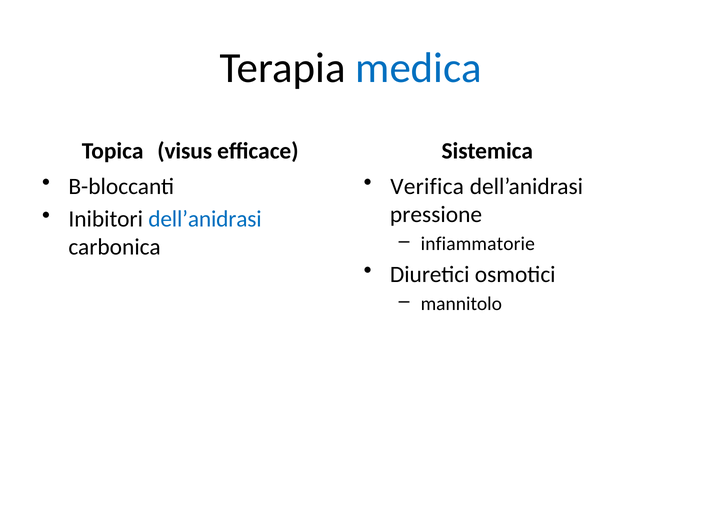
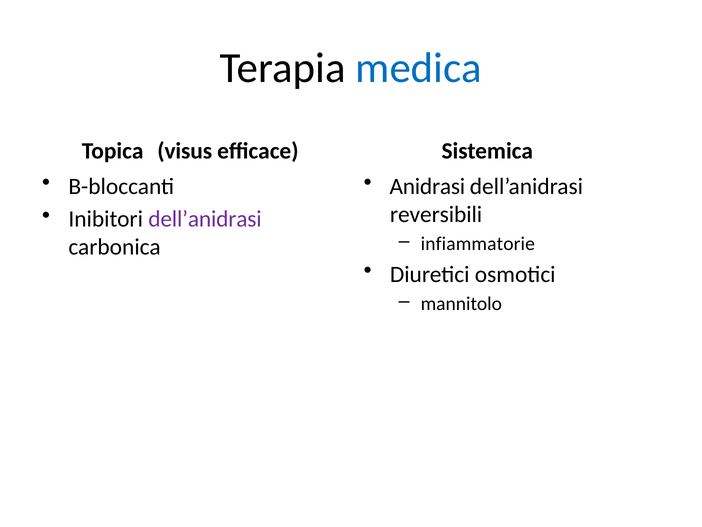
Verifica: Verifica -> Anidrasi
pressione: pressione -> reversibili
dell’anidrasi at (205, 219) colour: blue -> purple
